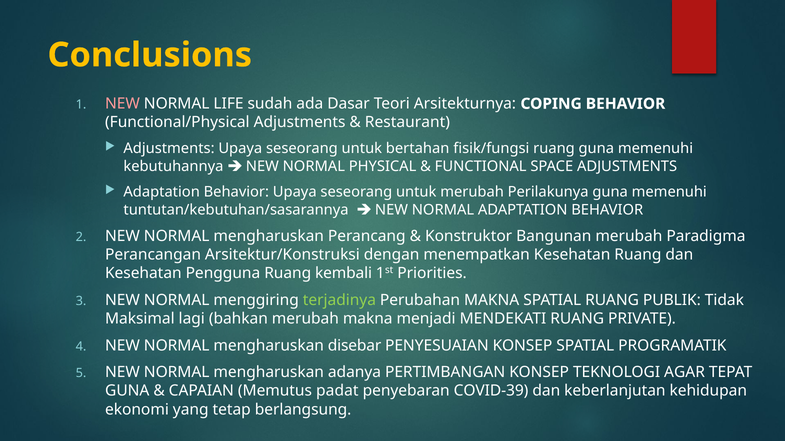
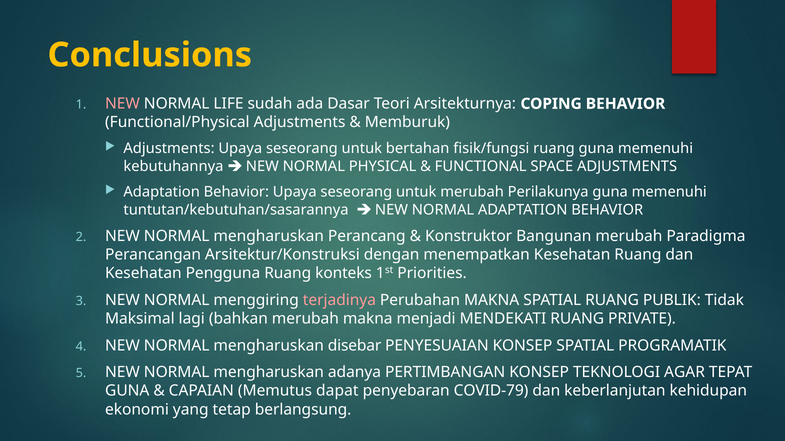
Restaurant: Restaurant -> Memburuk
kembali: kembali -> konteks
terjadinya colour: light green -> pink
padat: padat -> dapat
COVID-39: COVID-39 -> COVID-79
